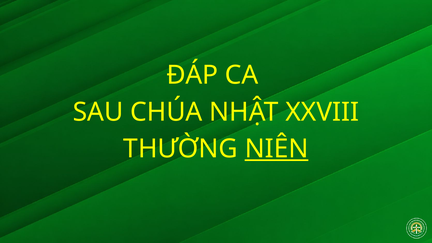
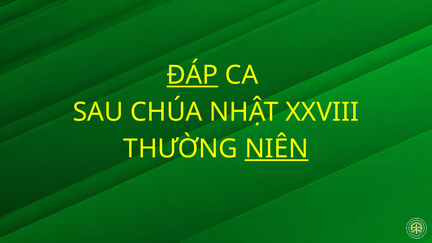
ĐÁP underline: none -> present
